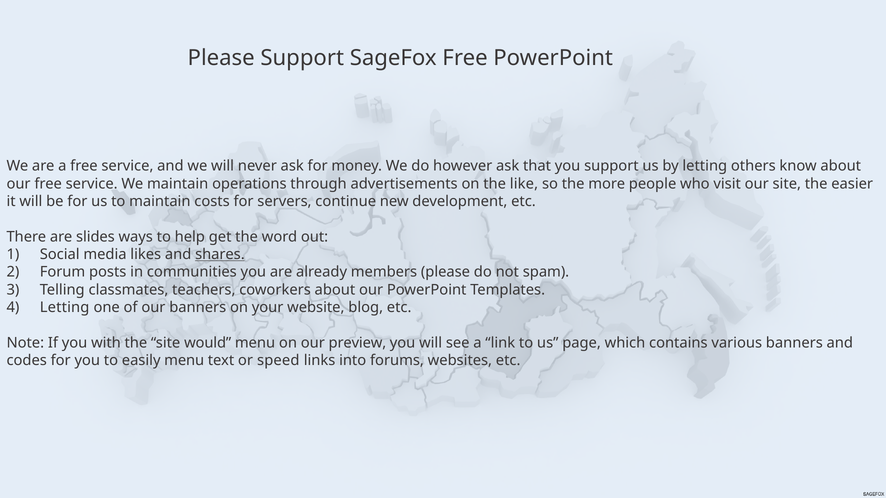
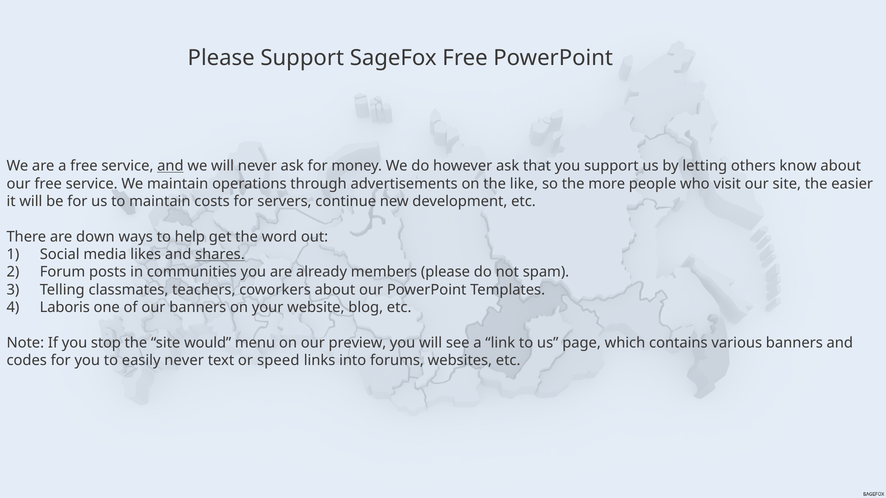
and at (170, 166) underline: none -> present
slides: slides -> down
Letting at (65, 308): Letting -> Laboris
with: with -> stop
easily menu: menu -> never
